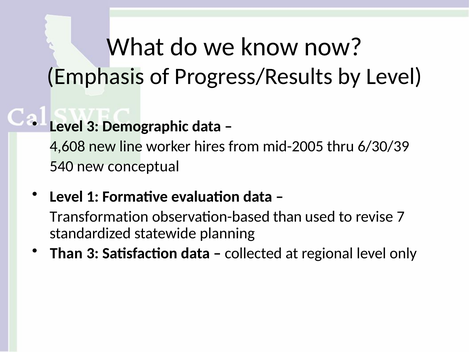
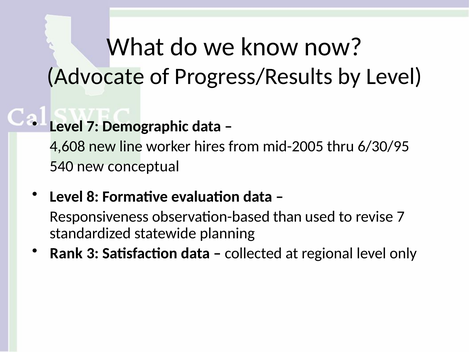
Emphasis: Emphasis -> Advocate
Level 3: 3 -> 7
6/30/39: 6/30/39 -> 6/30/95
1: 1 -> 8
Transformation: Transformation -> Responsiveness
Than at (66, 253): Than -> Rank
